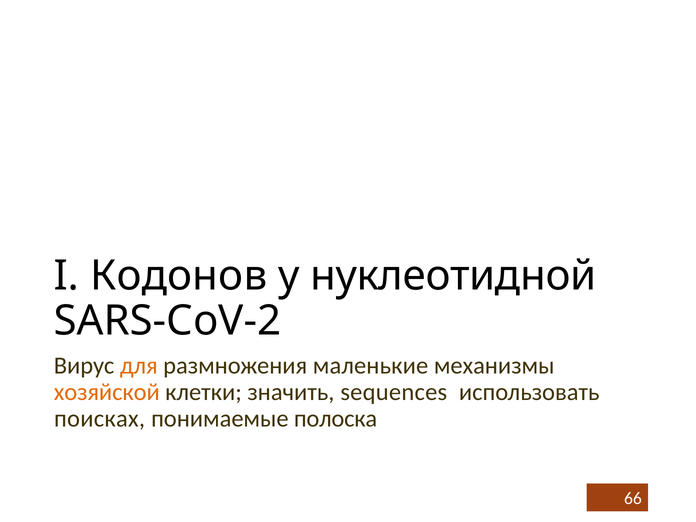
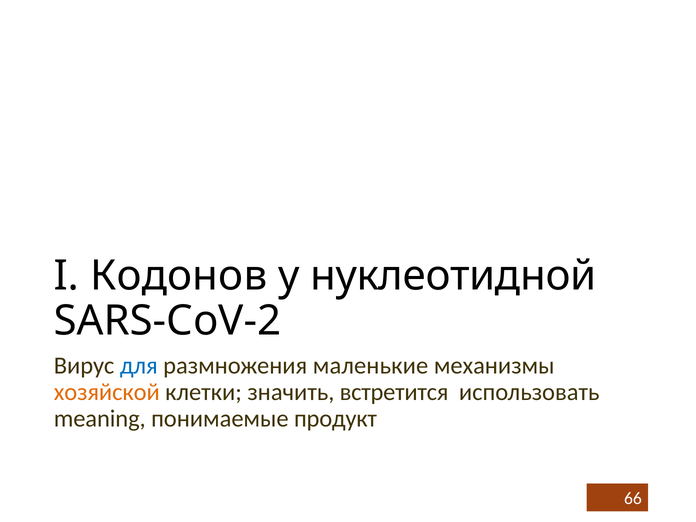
для colour: orange -> blue
sequences: sequences -> встретится
поисках: поисках -> meaning
полоска: полоска -> продукт
